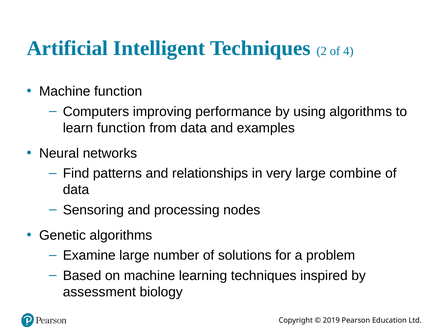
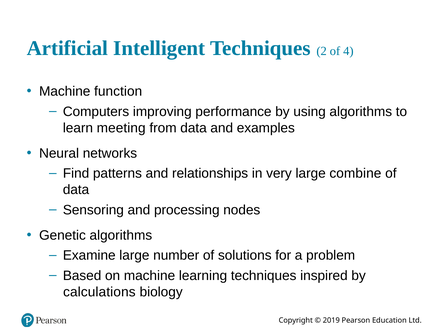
learn function: function -> meeting
assessment: assessment -> calculations
